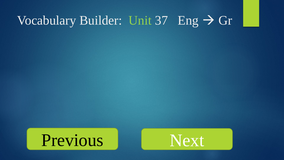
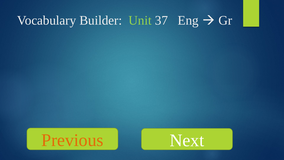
Previous colour: black -> orange
